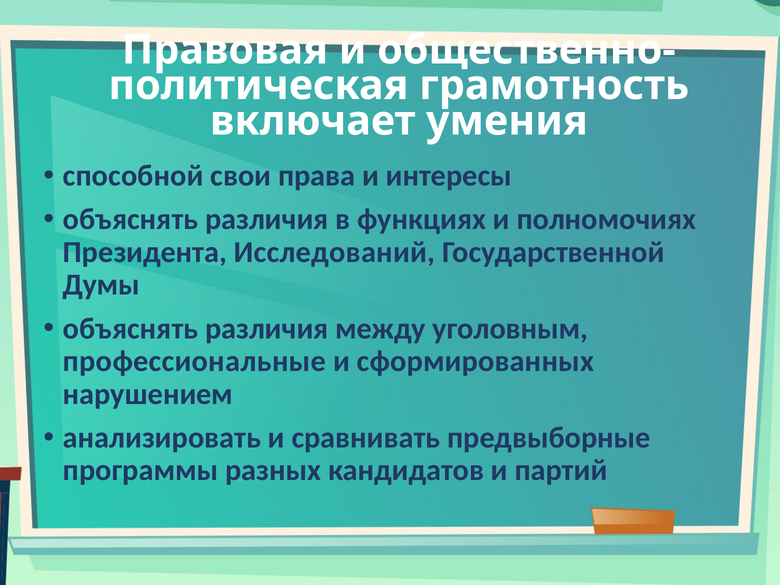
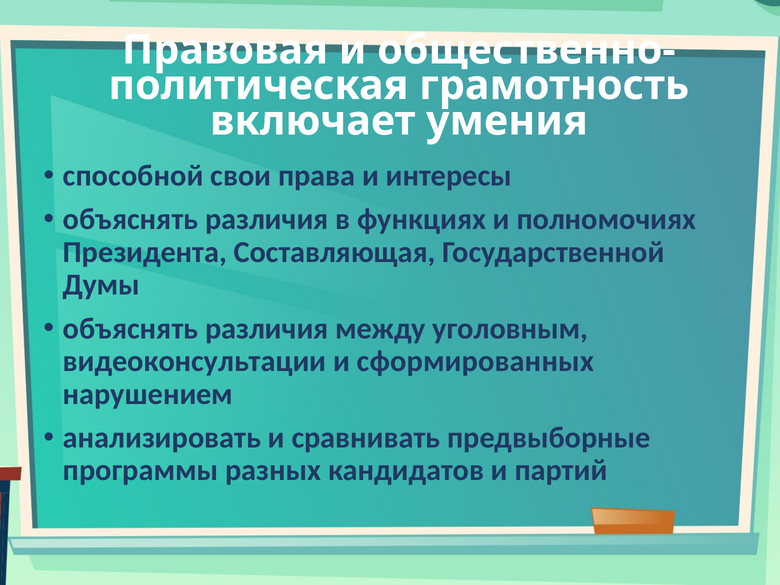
Исследований: Исследований -> Составляющая
профессиональные: профессиональные -> видеоконсультации
